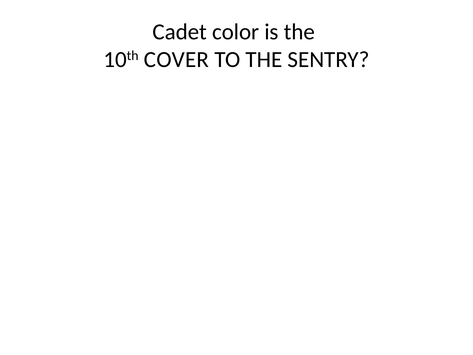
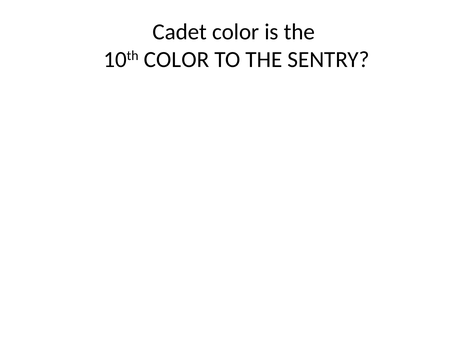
10th COVER: COVER -> COLOR
